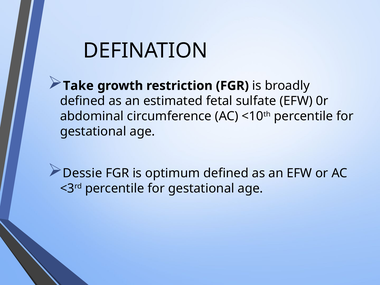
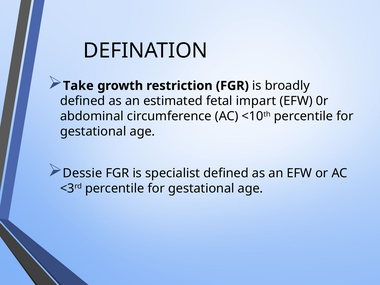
sulfate: sulfate -> impart
optimum: optimum -> specialist
